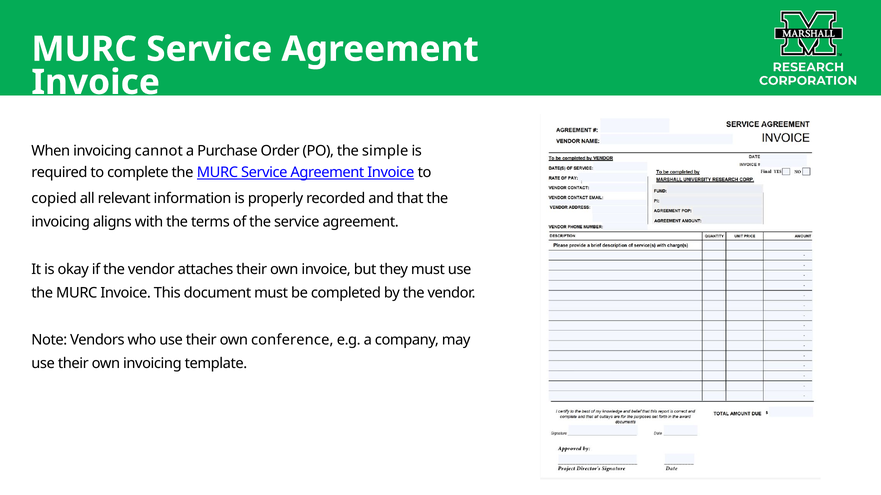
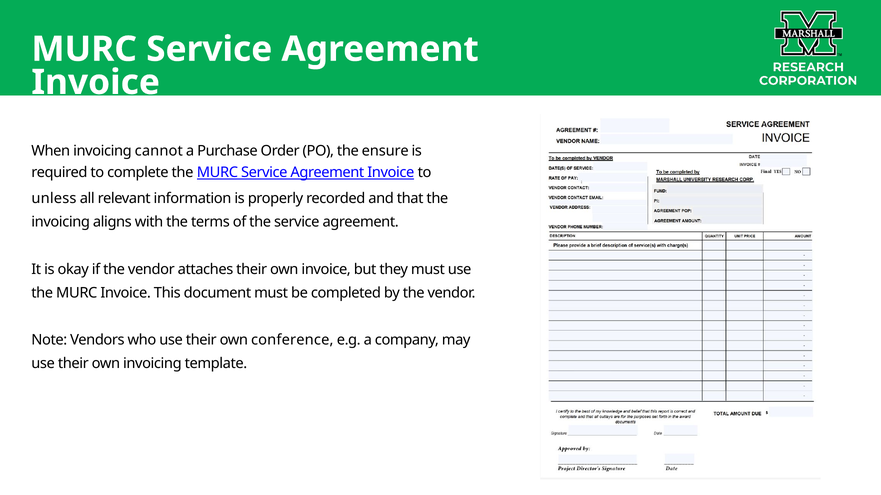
simple: simple -> ensure
copied: copied -> unless
